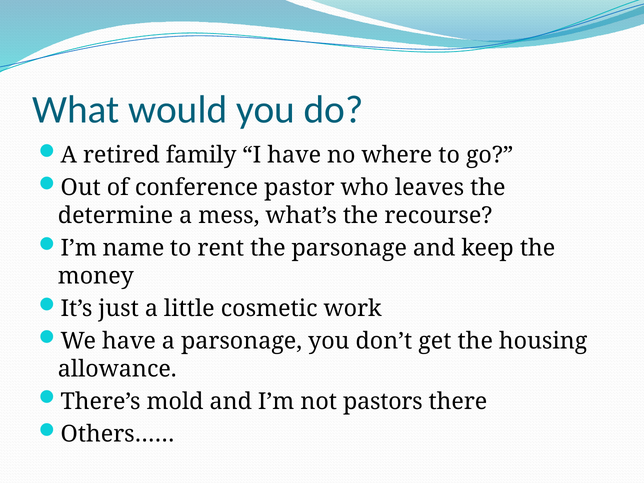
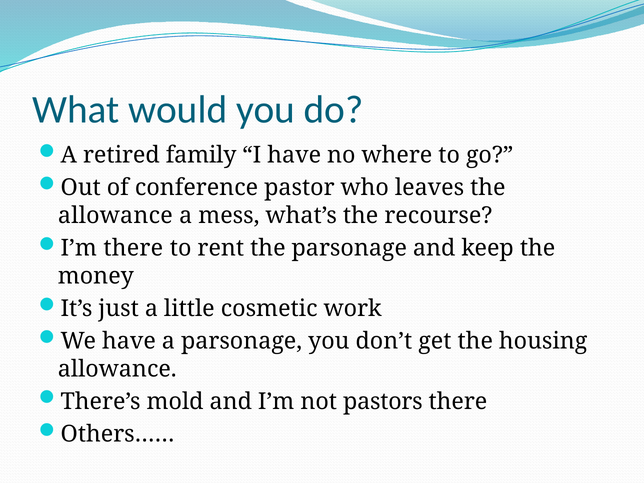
determine at (115, 215): determine -> allowance
I’m name: name -> there
